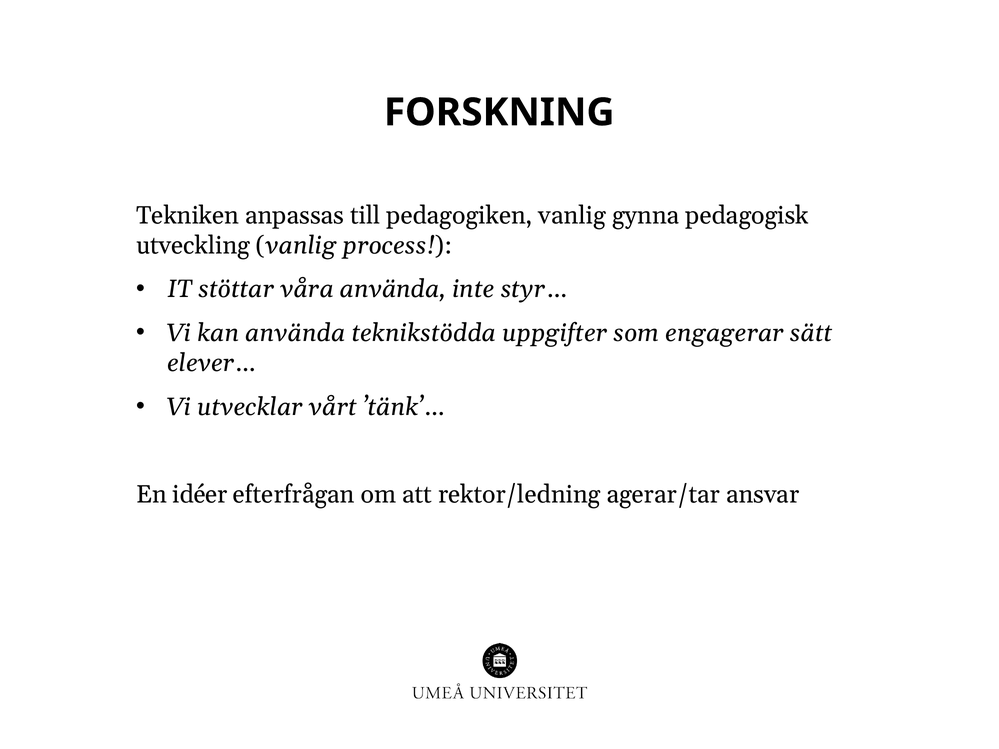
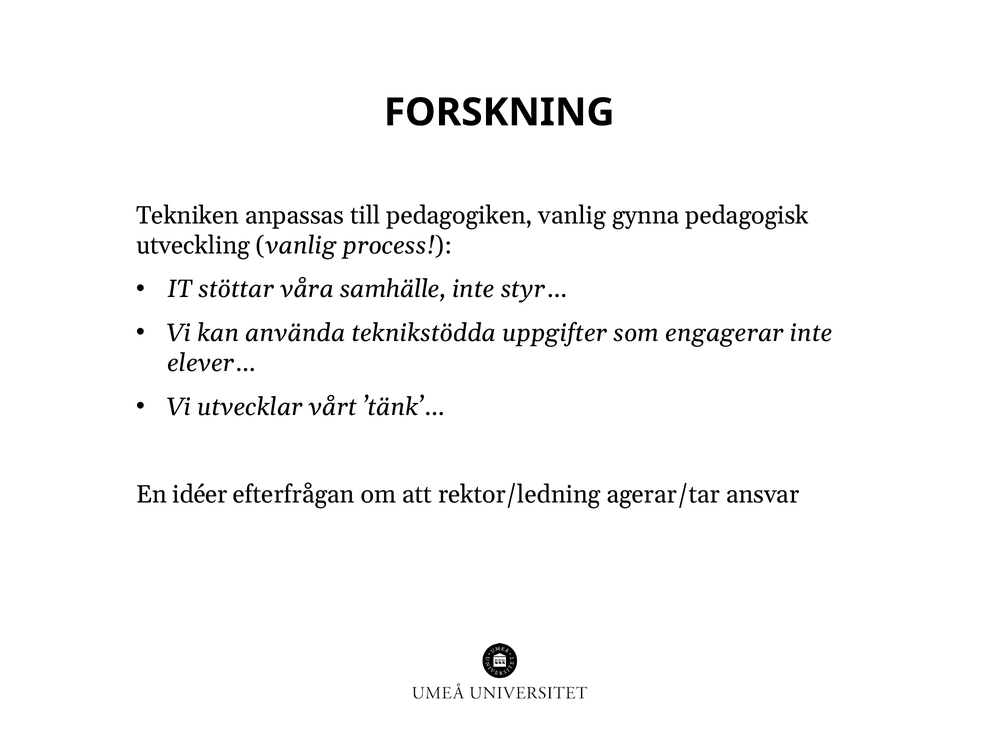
våra använda: använda -> samhälle
engagerar sätt: sätt -> inte
